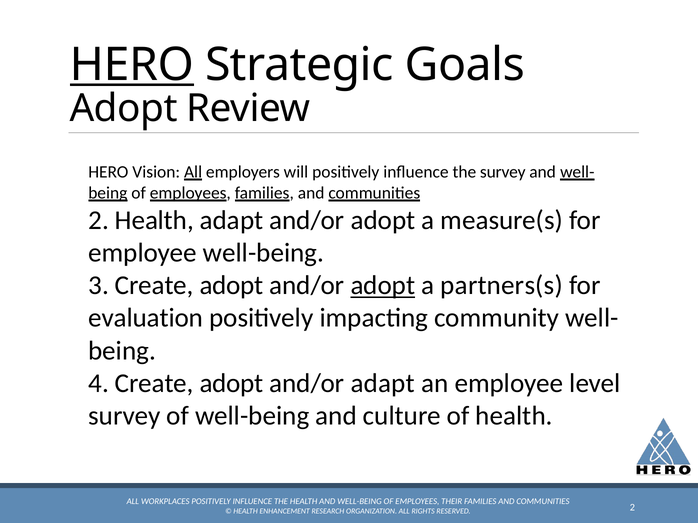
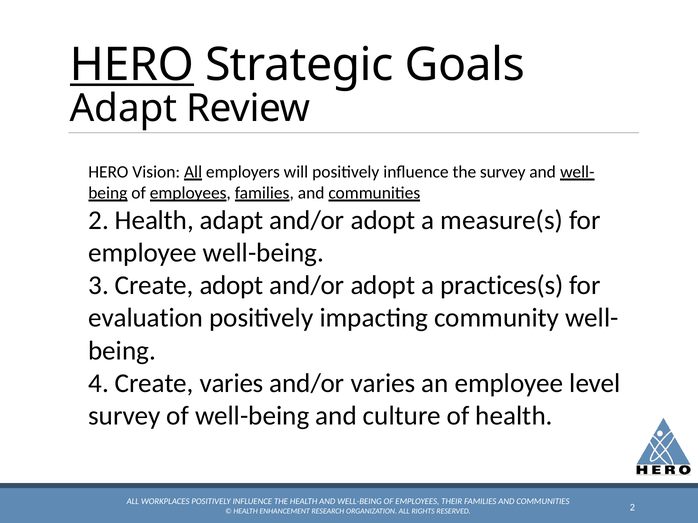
Adopt at (124, 108): Adopt -> Adapt
adopt at (383, 286) underline: present -> none
partners(s: partners(s -> practices(s
4 Create adopt: adopt -> varies
and/or adapt: adapt -> varies
